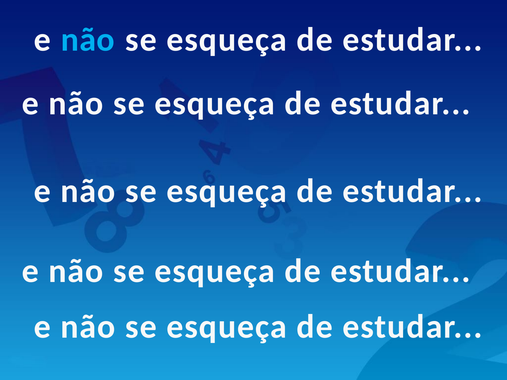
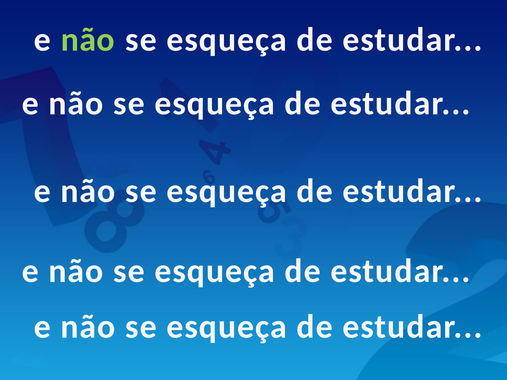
não at (88, 40) colour: light blue -> light green
